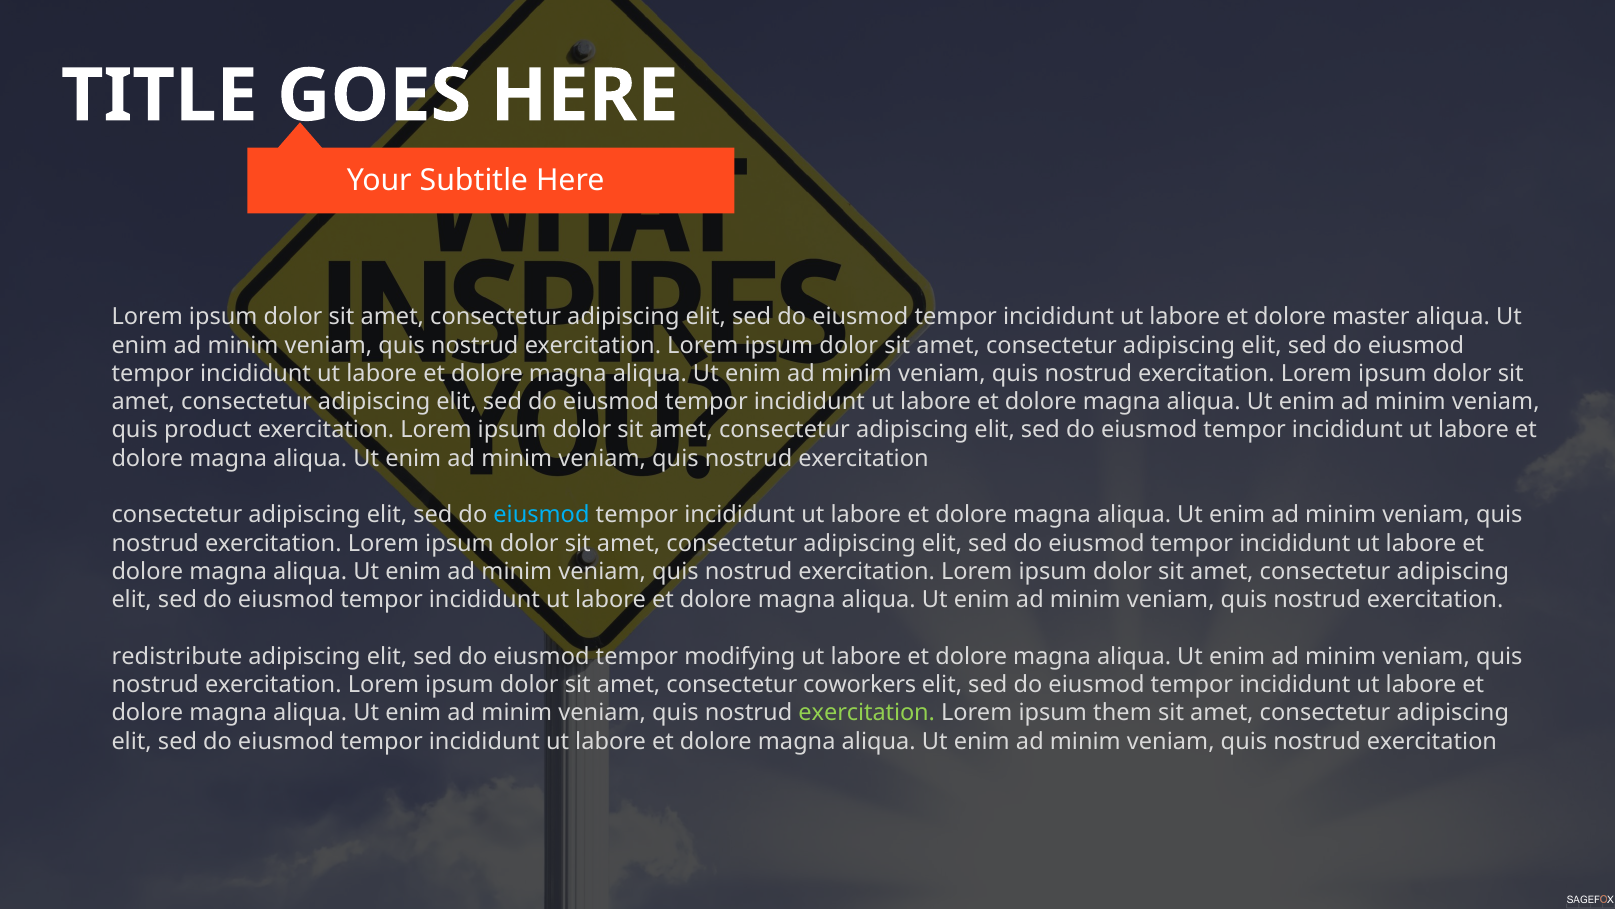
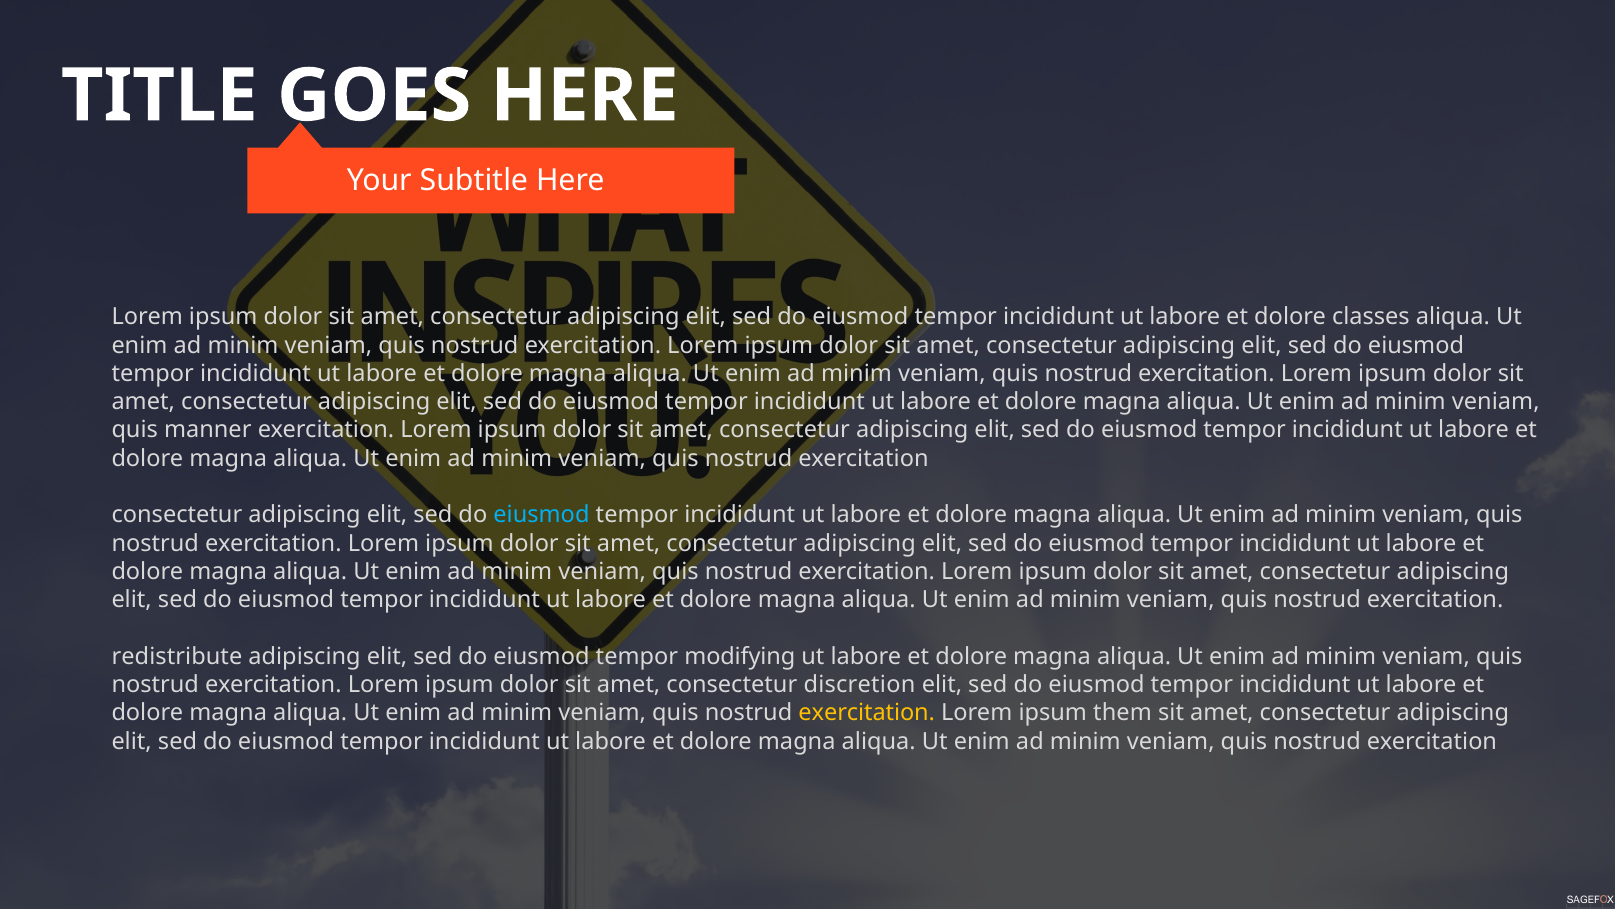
master: master -> classes
product: product -> manner
coworkers: coworkers -> discretion
exercitation at (867, 713) colour: light green -> yellow
